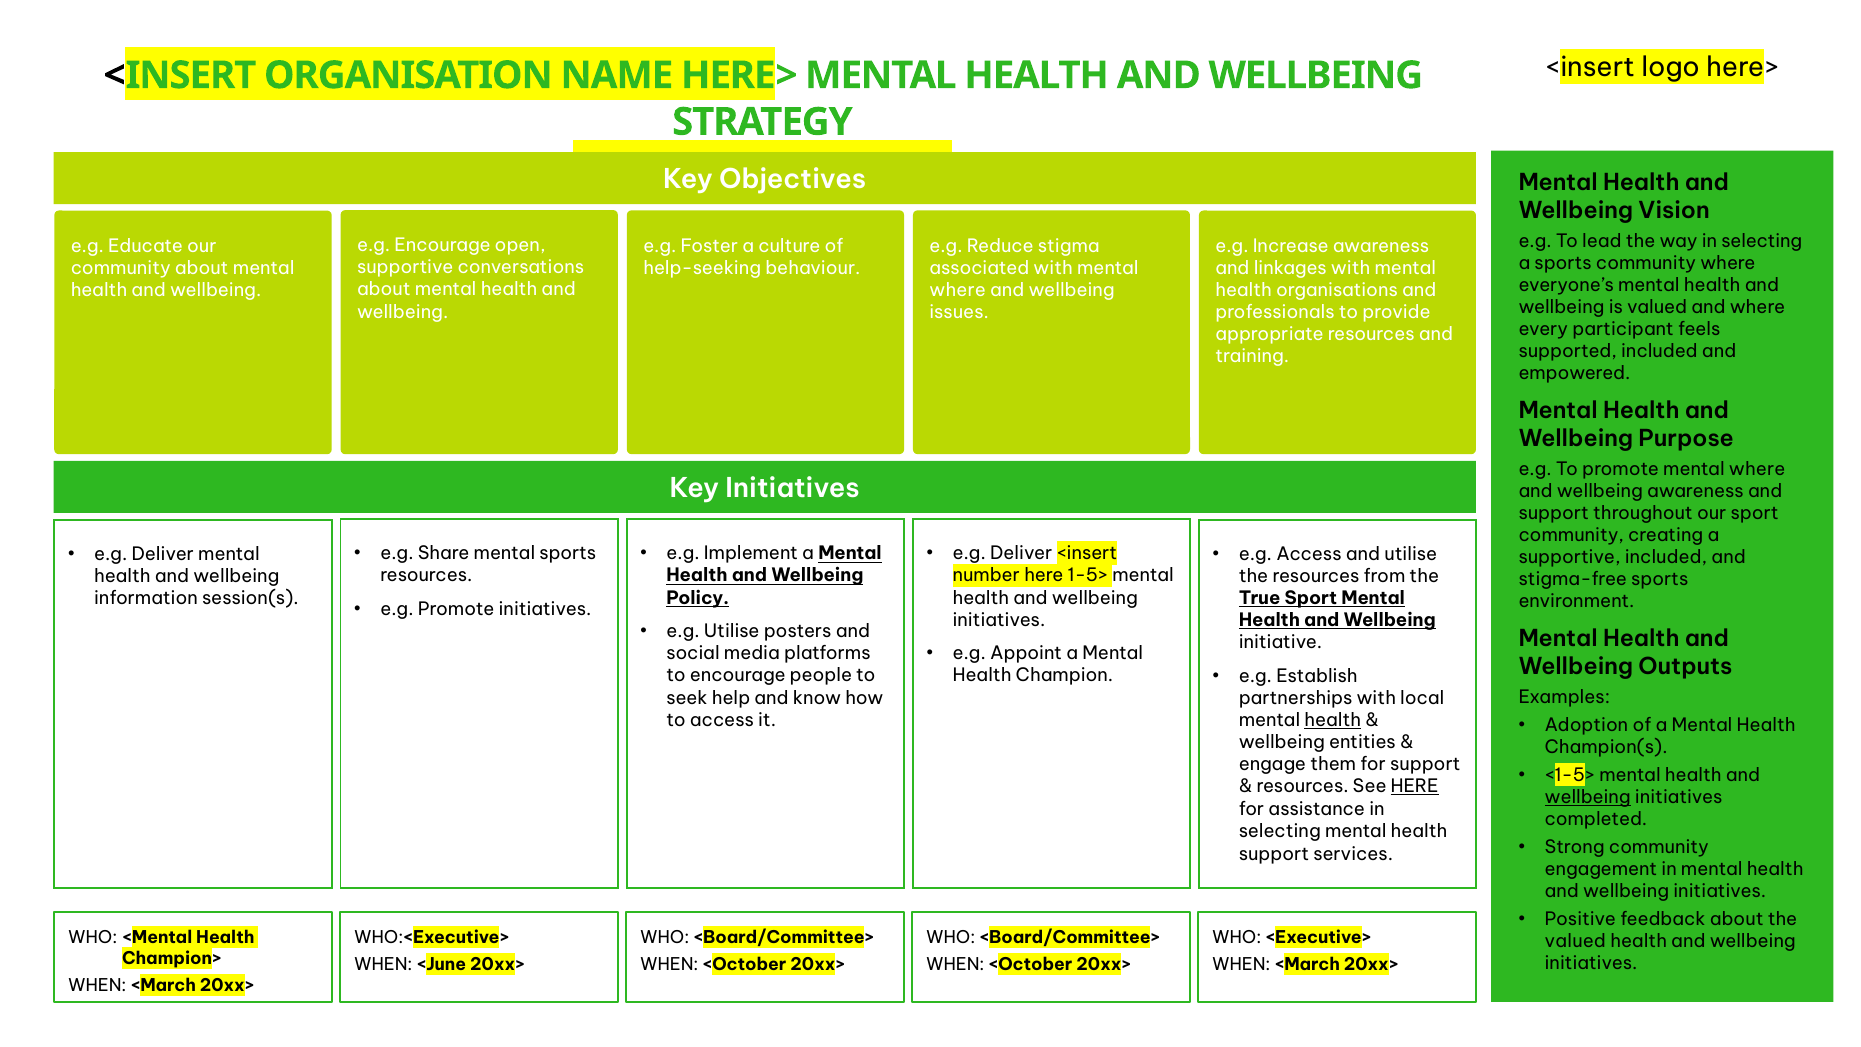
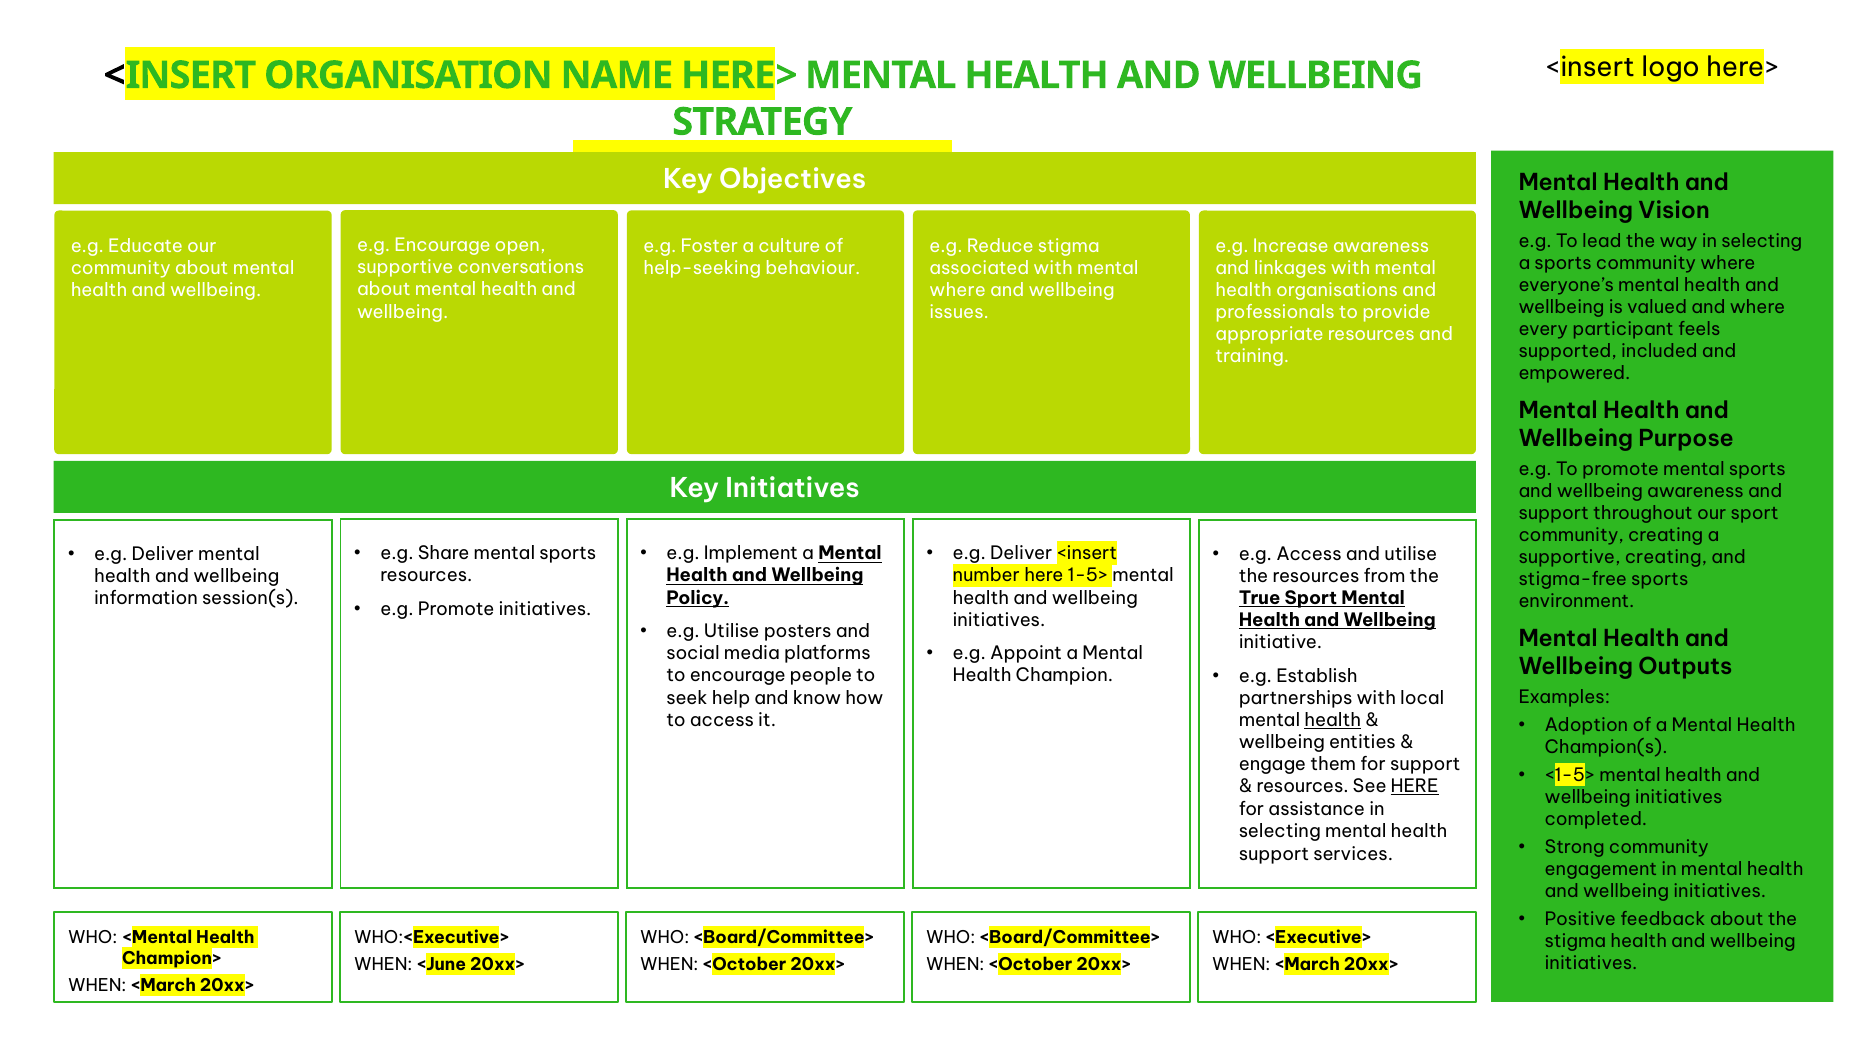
promote mental where: where -> sports
supportive included: included -> creating
wellbeing at (1588, 797) underline: present -> none
valued at (1575, 941): valued -> stigma
